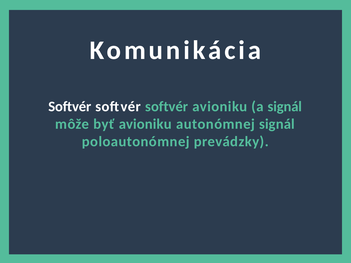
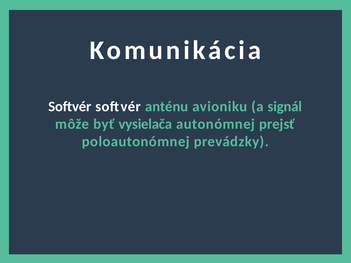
softvér at (167, 107): softvér -> anténu
byť avioniku: avioniku -> vysielača
autonómnej signál: signál -> prejsť
